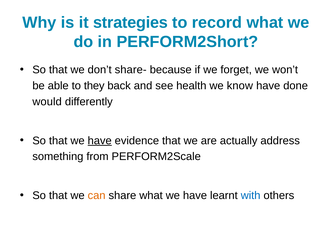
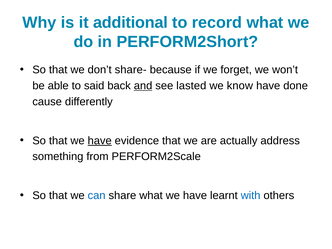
strategies: strategies -> additional
they: they -> said
and underline: none -> present
health: health -> lasted
would: would -> cause
can colour: orange -> blue
